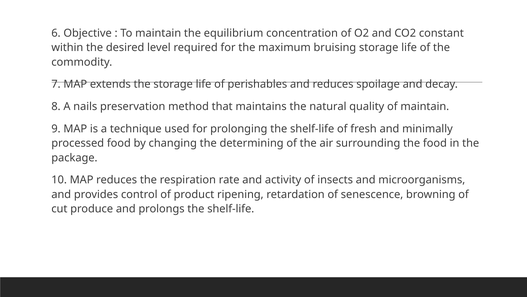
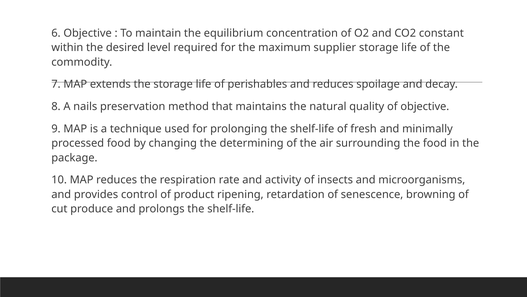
bruising: bruising -> supplier
of maintain: maintain -> objective
